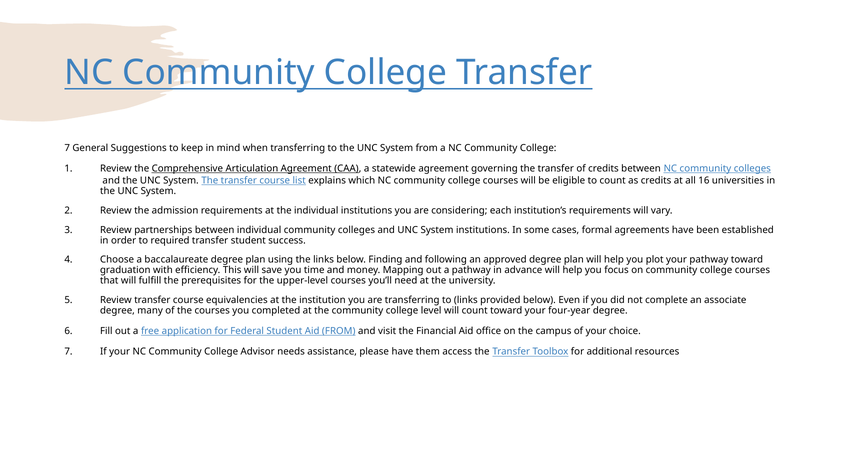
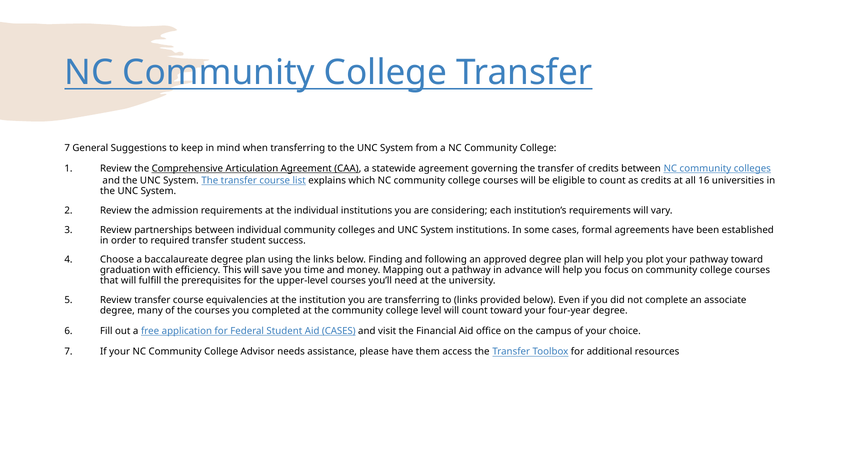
Aid FROM: FROM -> CASES
